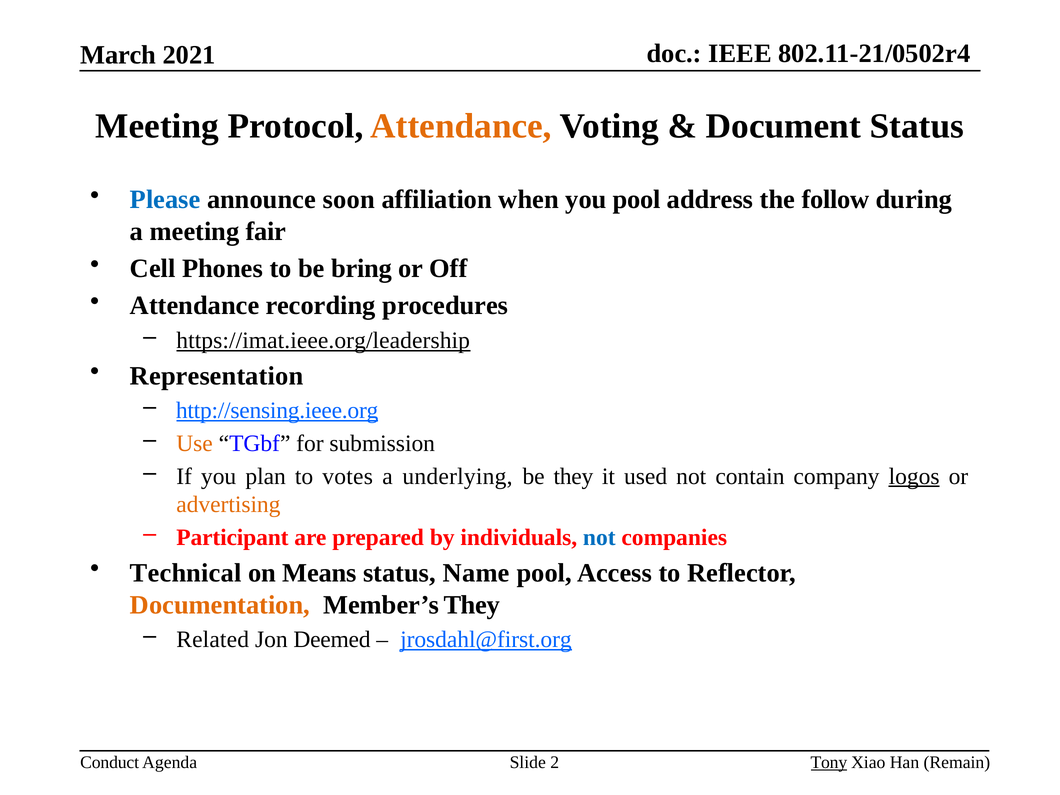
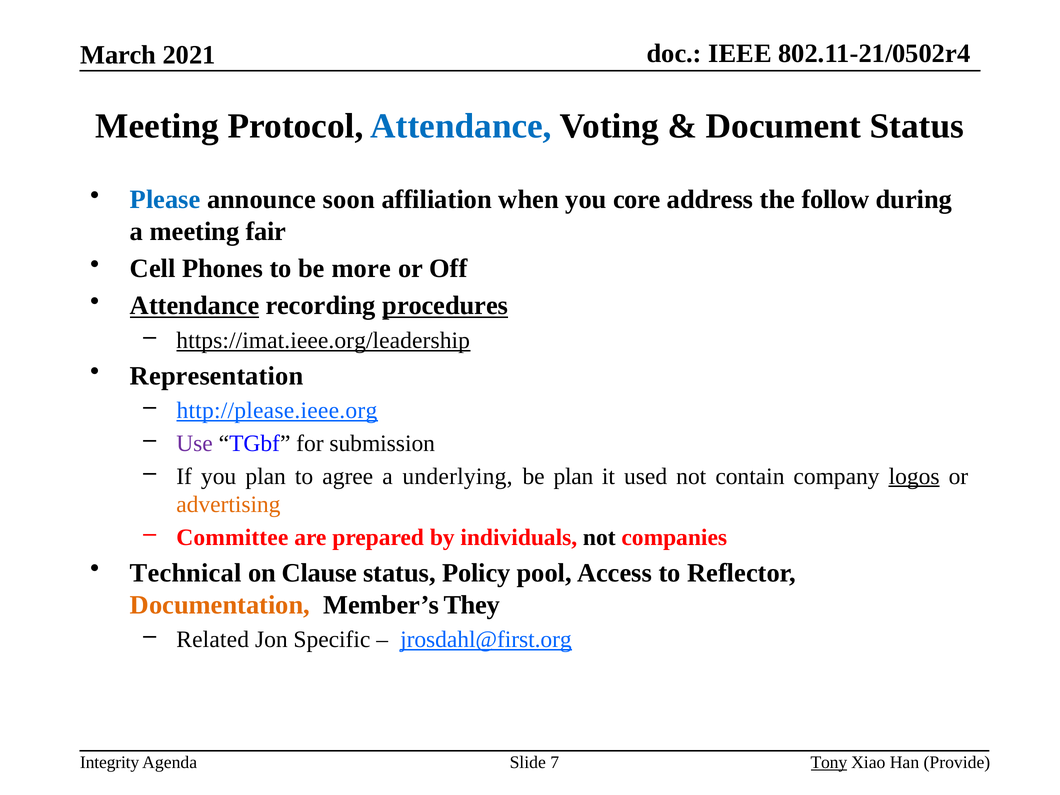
Attendance at (461, 126) colour: orange -> blue
you pool: pool -> core
bring: bring -> more
Attendance at (195, 306) underline: none -> present
procedures underline: none -> present
http://sensing.ieee.org: http://sensing.ieee.org -> http://please.ieee.org
Use colour: orange -> purple
votes: votes -> agree
be they: they -> plan
Participant: Participant -> Committee
not at (599, 538) colour: blue -> black
Means: Means -> Clause
Name: Name -> Policy
Deemed: Deemed -> Specific
Conduct: Conduct -> Integrity
2: 2 -> 7
Remain: Remain -> Provide
